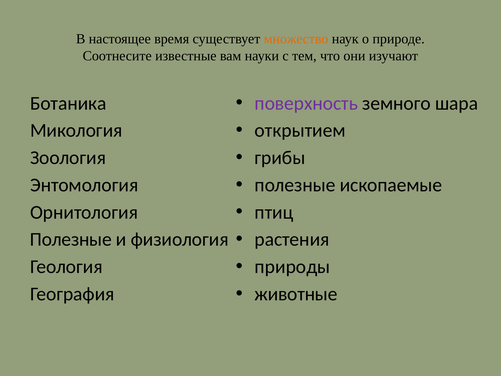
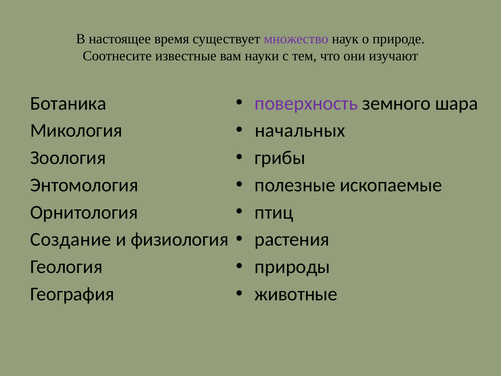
множество colour: orange -> purple
открытием: открытием -> начальных
Полезные at (71, 239): Полезные -> Создание
